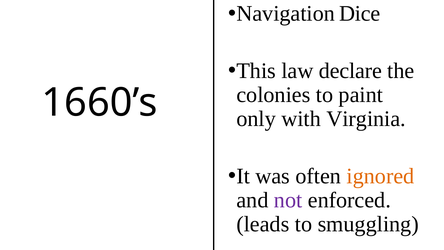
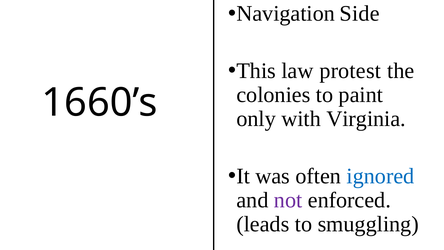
Dice: Dice -> Side
declare: declare -> protest
ignored colour: orange -> blue
